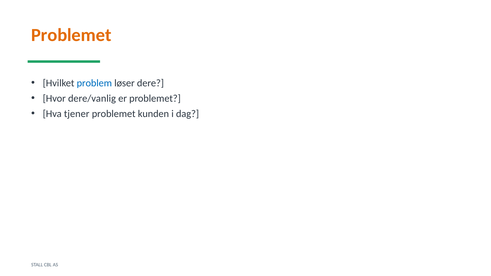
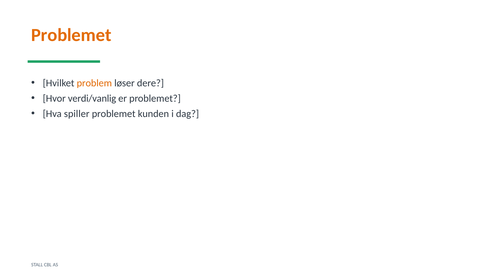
problem colour: blue -> orange
dere/vanlig: dere/vanlig -> verdi/vanlig
tjener: tjener -> spiller
